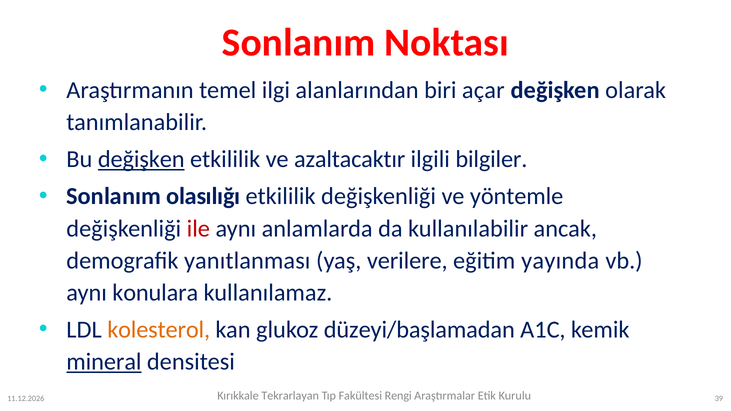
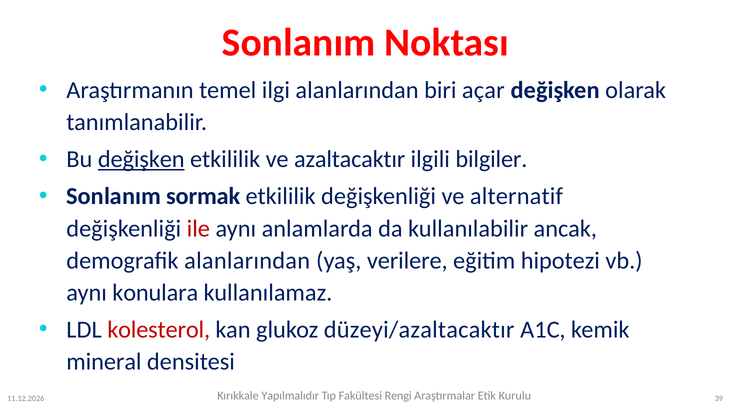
olasılığı: olasılığı -> sormak
yöntemle: yöntemle -> alternatif
demografik yanıtlanması: yanıtlanması -> alanlarından
yayında: yayında -> hipotezi
kolesterol colour: orange -> red
düzeyi/başlamadan: düzeyi/başlamadan -> düzeyi/azaltacaktır
mineral underline: present -> none
Tekrarlayan: Tekrarlayan -> Yapılmalıdır
